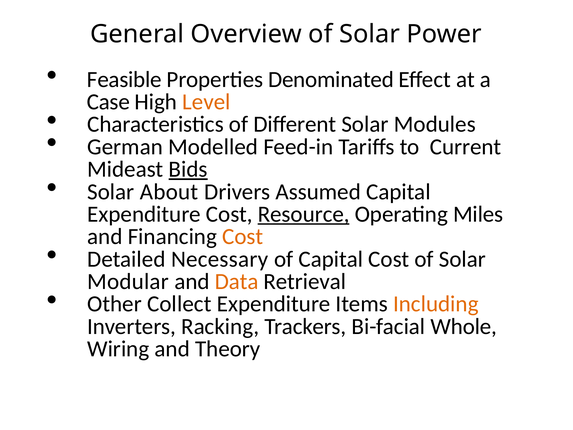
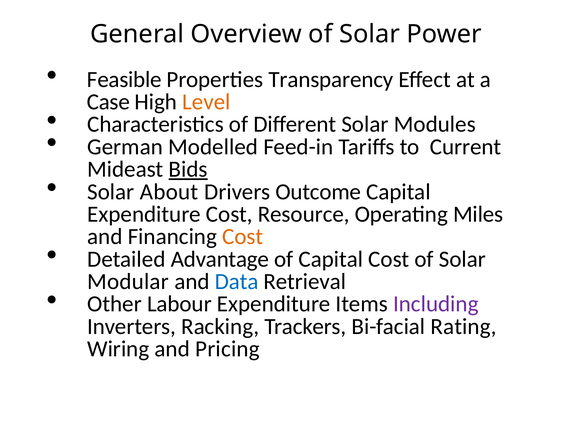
Denominated: Denominated -> Transparency
Assumed: Assumed -> Outcome
Resource underline: present -> none
Necessary: Necessary -> Advantage
Data colour: orange -> blue
Collect: Collect -> Labour
Including colour: orange -> purple
Whole: Whole -> Rating
Theory: Theory -> Pricing
